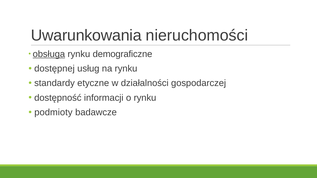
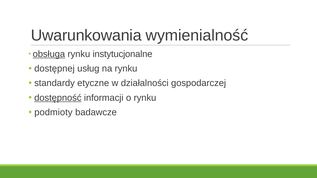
nieruchomości: nieruchomości -> wymienialność
demograficzne: demograficzne -> instytucjonalne
dostępność underline: none -> present
